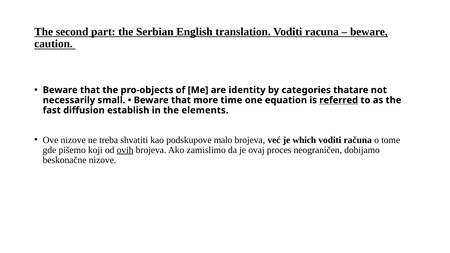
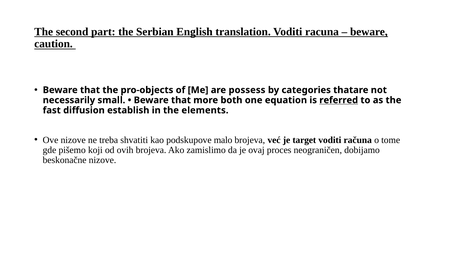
identity: identity -> possess
time: time -> both
which: which -> target
ovih underline: present -> none
